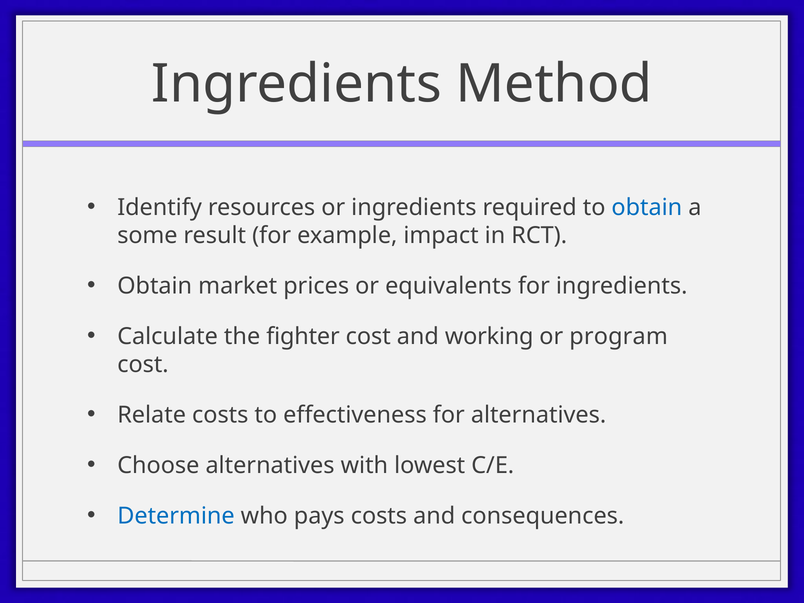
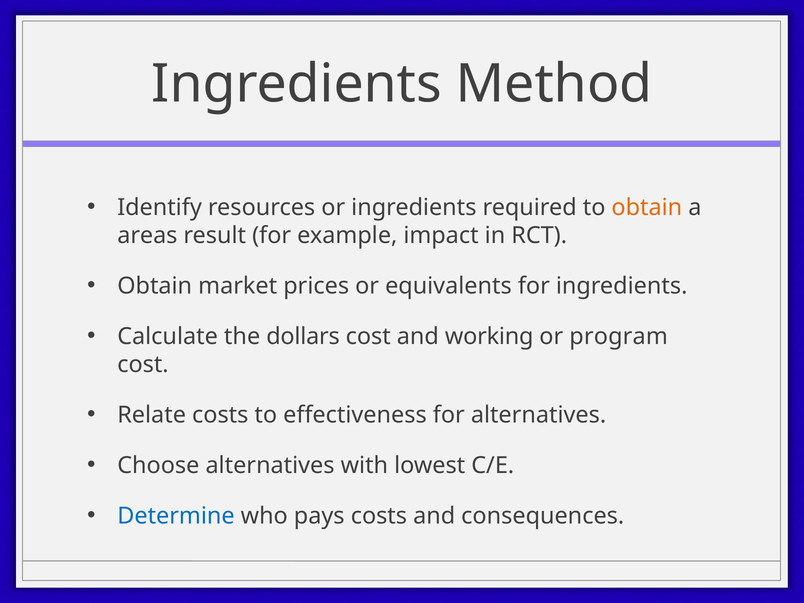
obtain at (647, 207) colour: blue -> orange
some: some -> areas
fighter: fighter -> dollars
